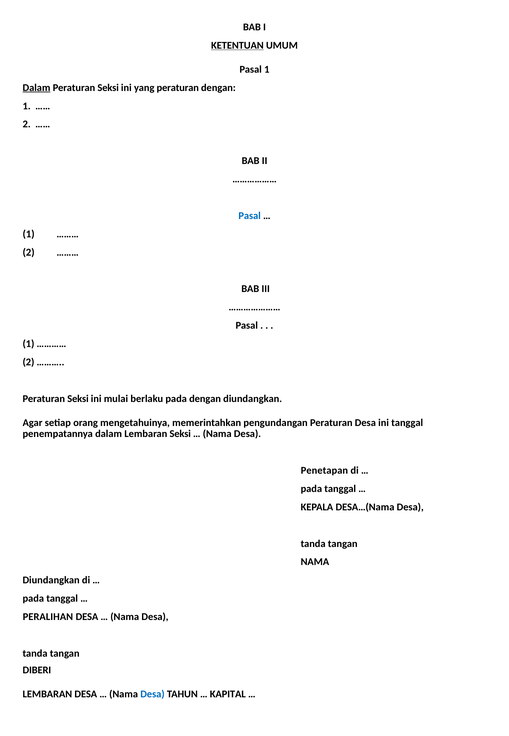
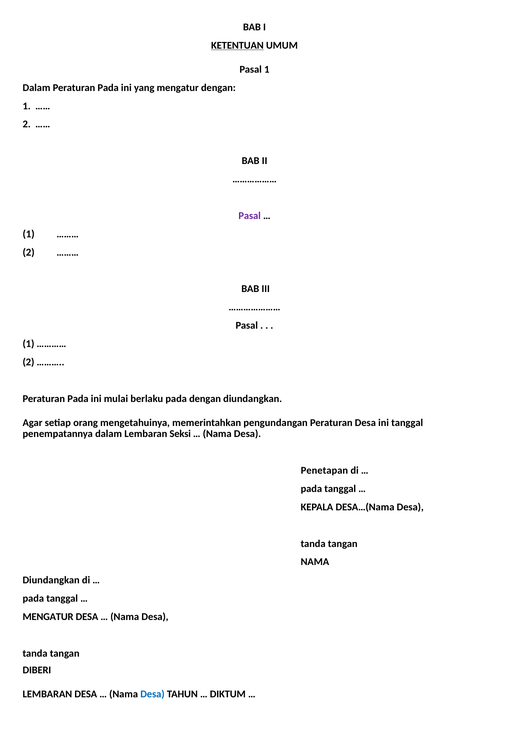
Dalam at (37, 88) underline: present -> none
Seksi at (108, 88): Seksi -> Pada
yang peraturan: peraturan -> mengatur
Pasal at (250, 215) colour: blue -> purple
Seksi at (78, 398): Seksi -> Pada
PERALIHAN at (48, 616): PERALIHAN -> MENGATUR
KAPITAL: KAPITAL -> DIKTUM
